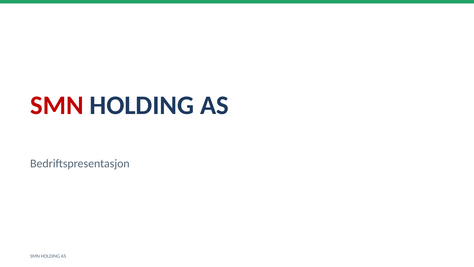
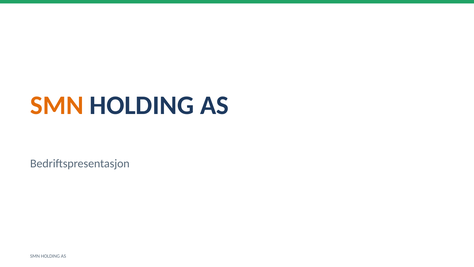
SMN at (57, 105) colour: red -> orange
